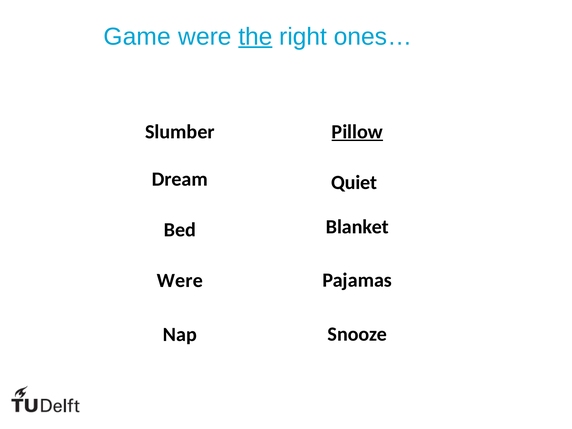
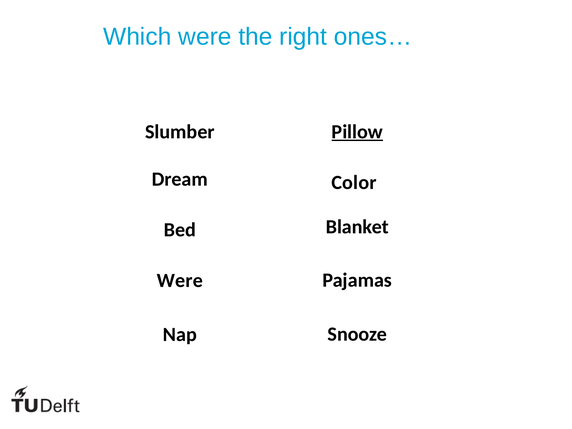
Game: Game -> Which
the underline: present -> none
Quiet: Quiet -> Color
